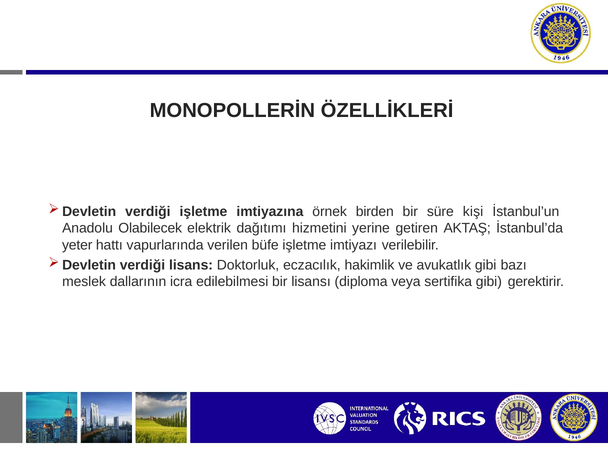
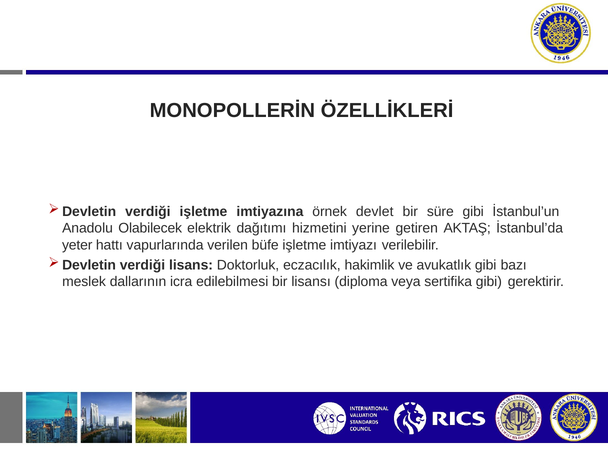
birden: birden -> devlet
süre kişi: kişi -> gibi
